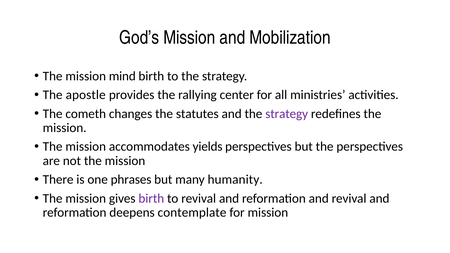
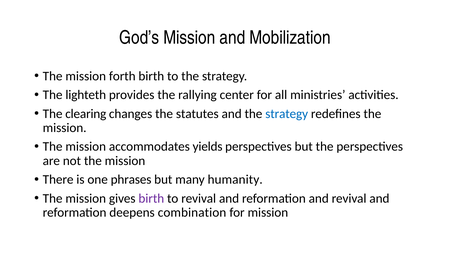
mind: mind -> forth
apostle: apostle -> lighteth
cometh: cometh -> clearing
strategy at (287, 114) colour: purple -> blue
contemplate: contemplate -> combination
